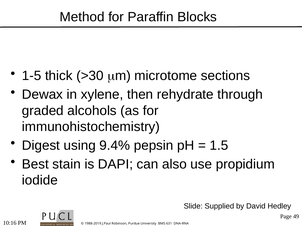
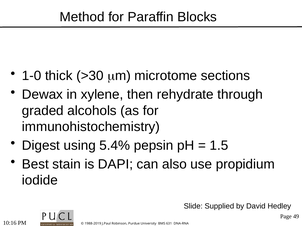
1-5: 1-5 -> 1-0
9.4%: 9.4% -> 5.4%
